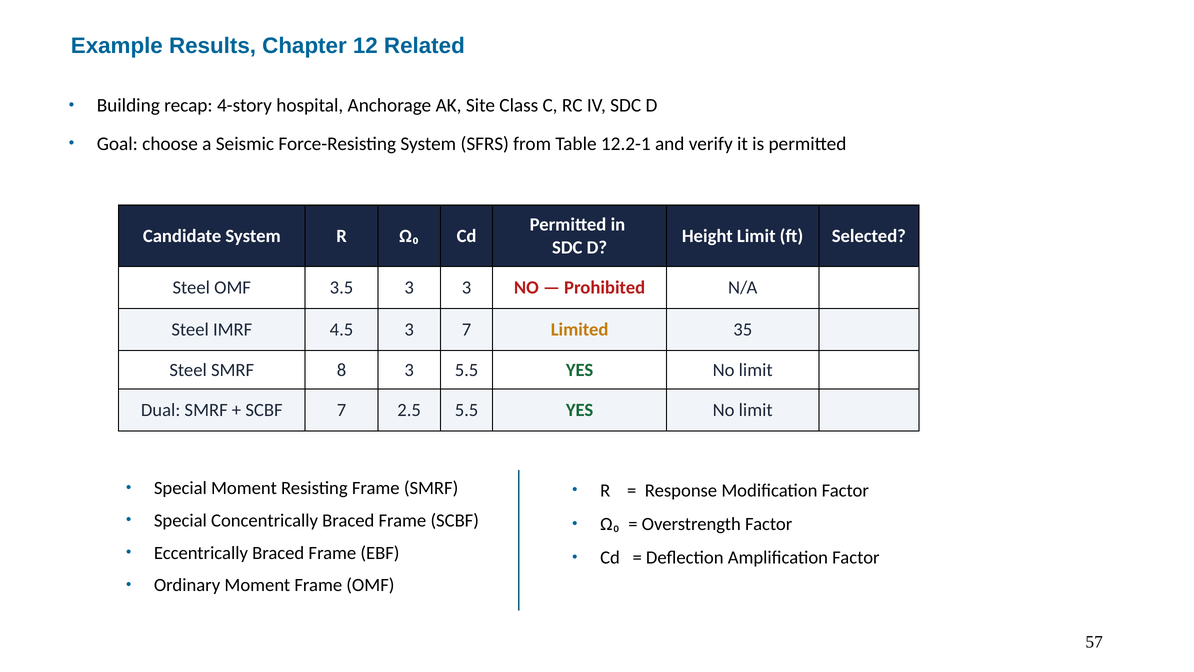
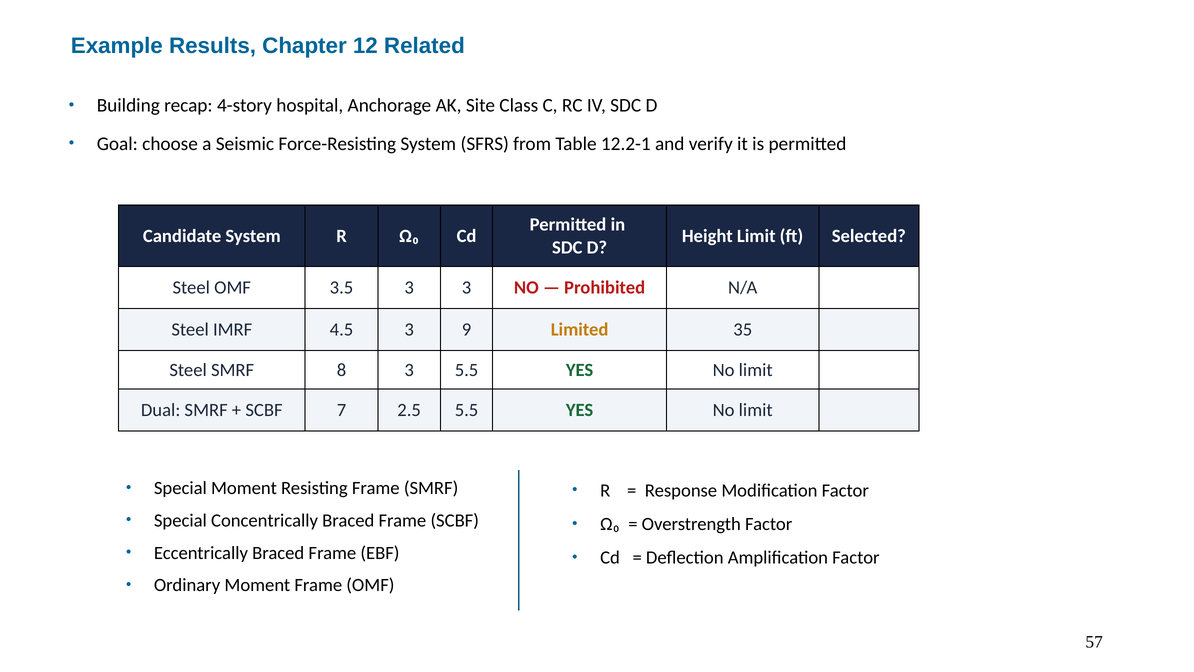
3 7: 7 -> 9
